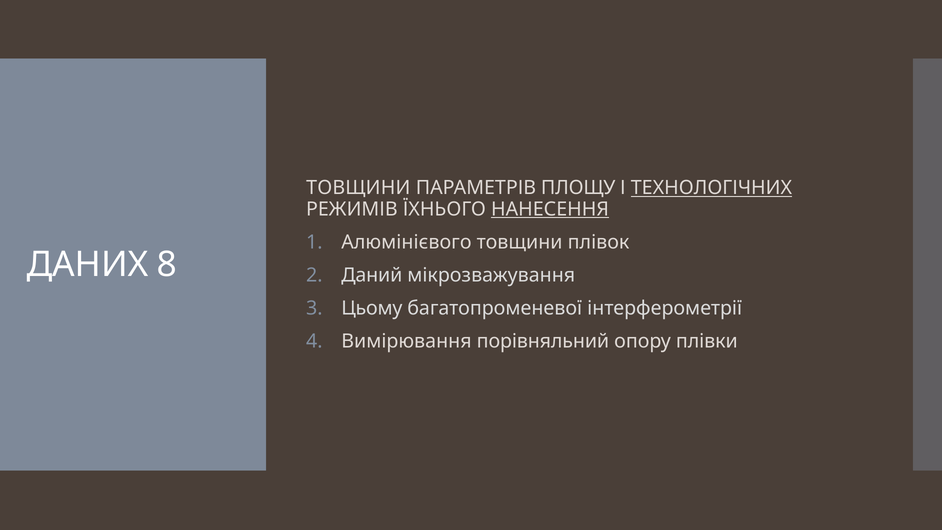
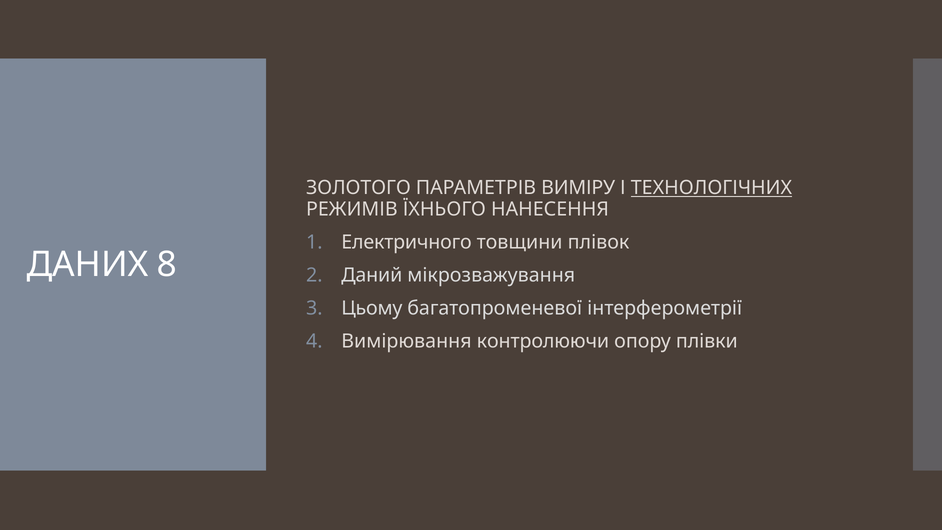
ТОВЩИНИ at (358, 188): ТОВЩИНИ -> ЗОЛОТОГО
ПЛОЩУ: ПЛОЩУ -> ВИМІРУ
НАНЕСЕННЯ underline: present -> none
Алюмінієвого: Алюмінієвого -> Електричного
порівняльний: порівняльний -> контролюючи
